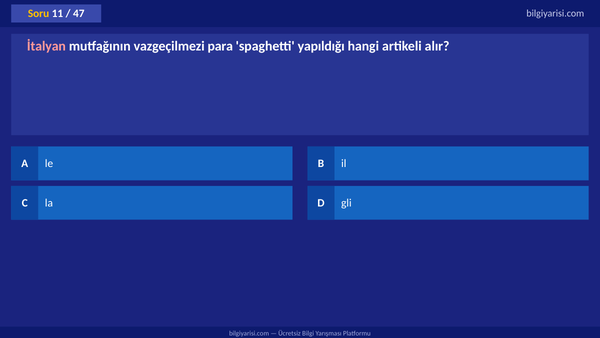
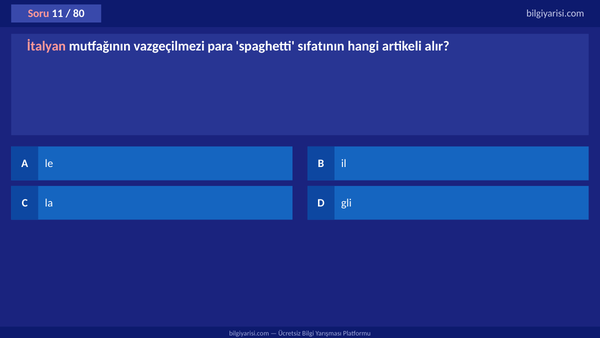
Soru colour: yellow -> pink
47: 47 -> 80
yapıldığı: yapıldığı -> sıfatının
